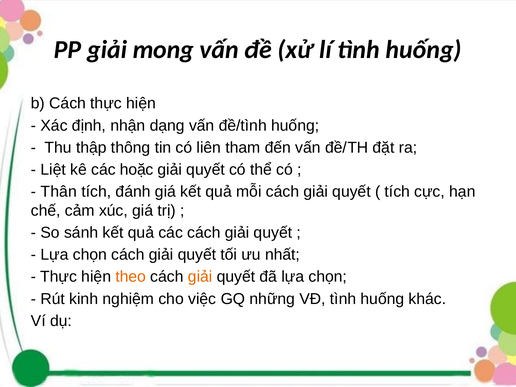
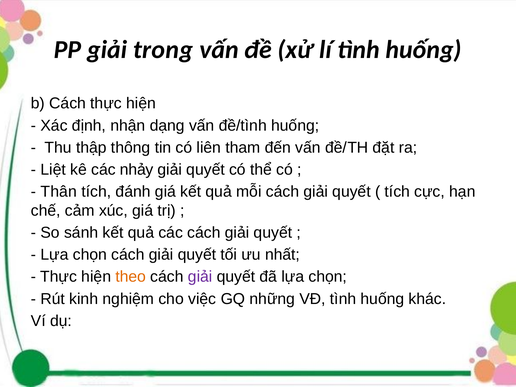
mong: mong -> trong
hoặc: hoặc -> nhảy
giải at (200, 277) colour: orange -> purple
